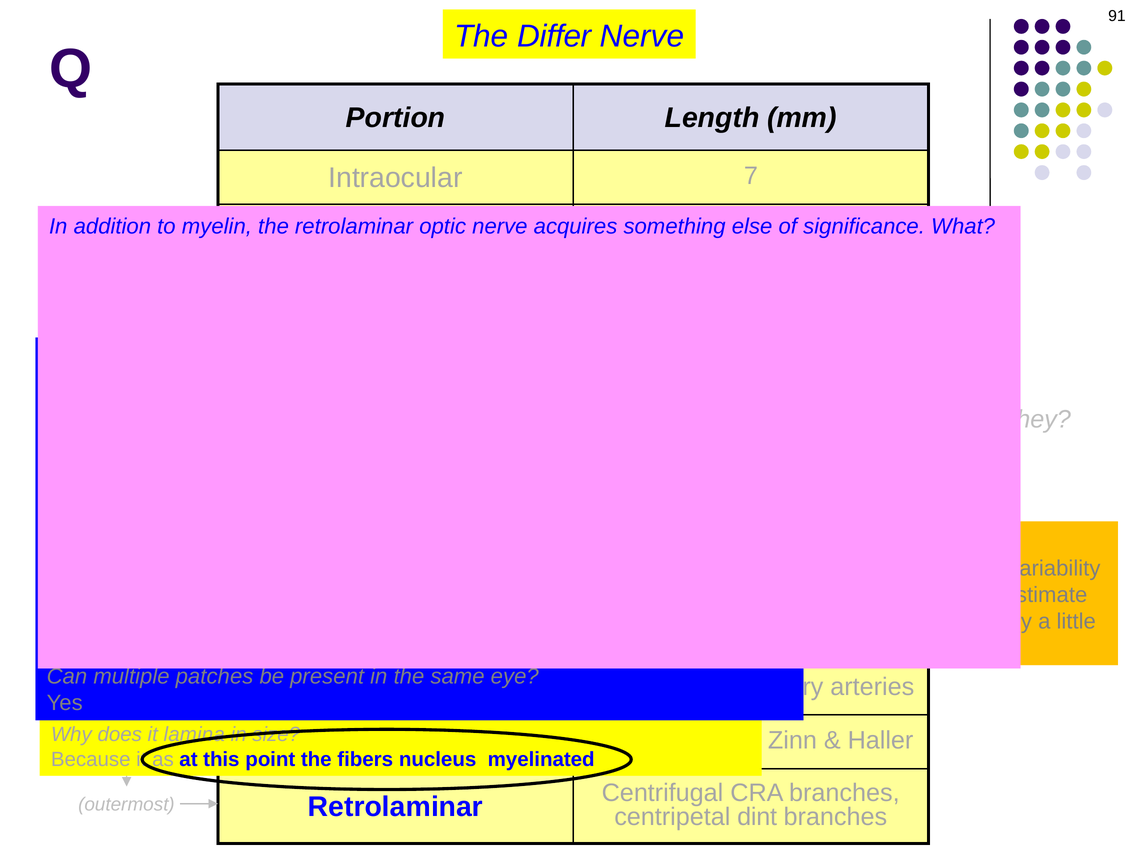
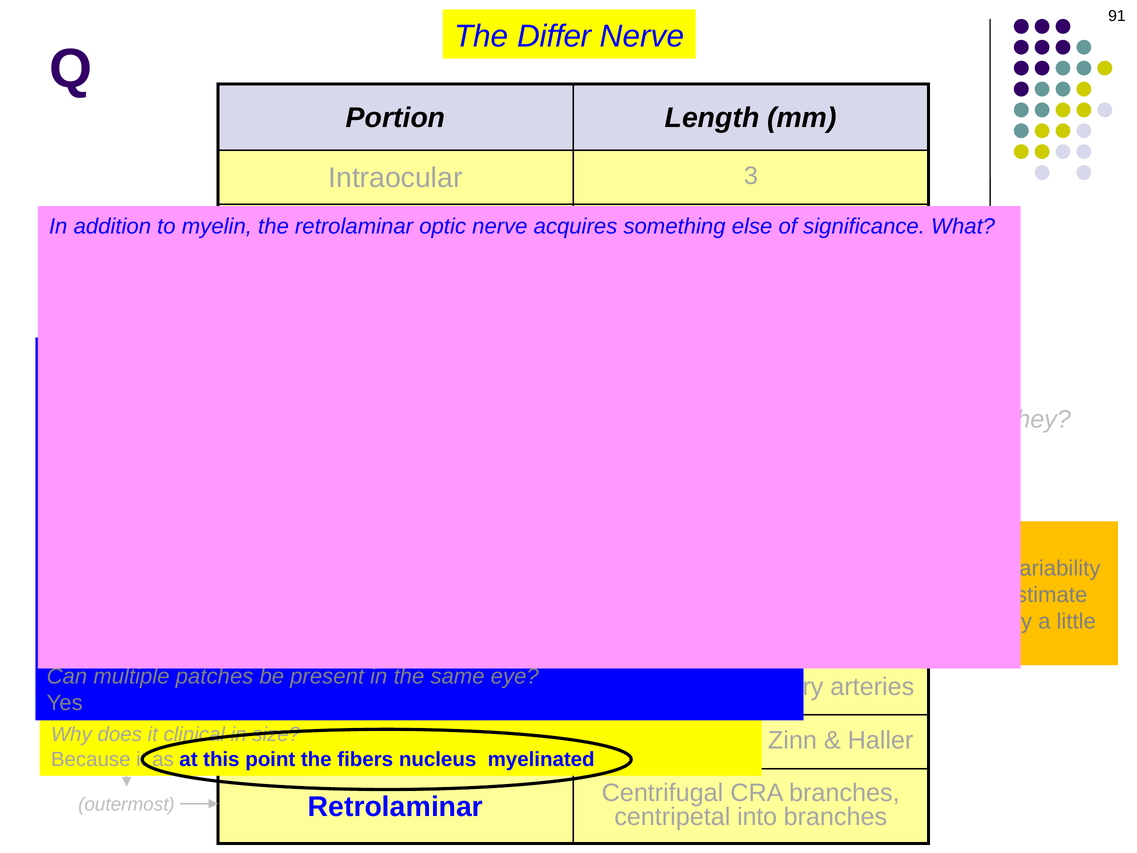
7: 7 -> 3
it lamina: lamina -> clinical
dint: dint -> into
